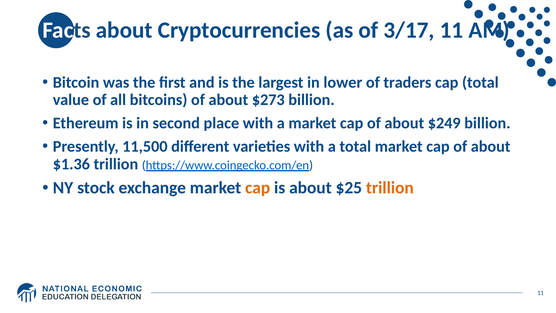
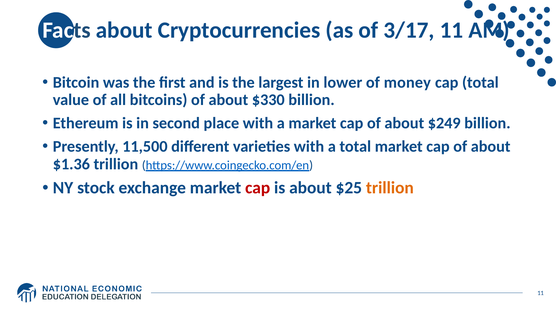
traders: traders -> money
$273: $273 -> $330
cap at (258, 188) colour: orange -> red
